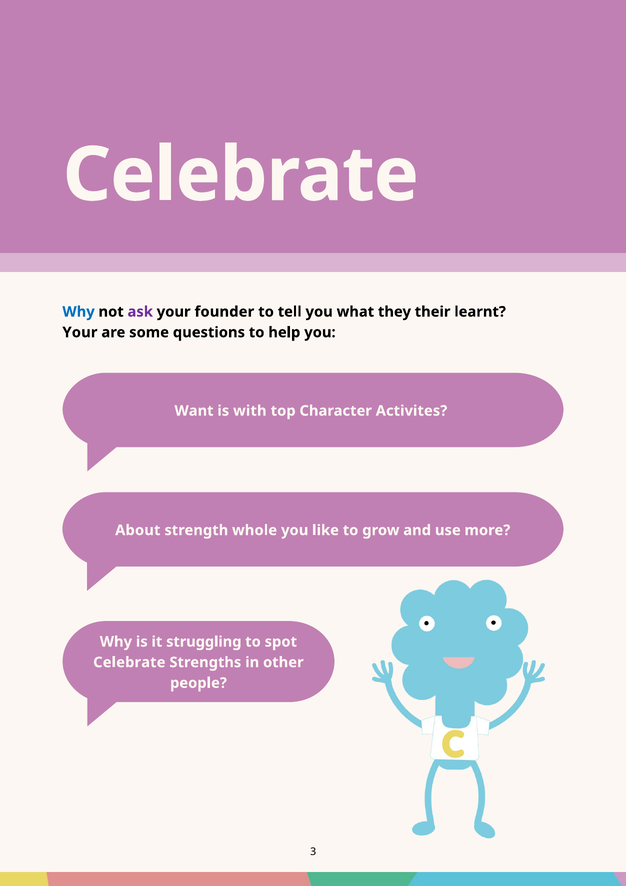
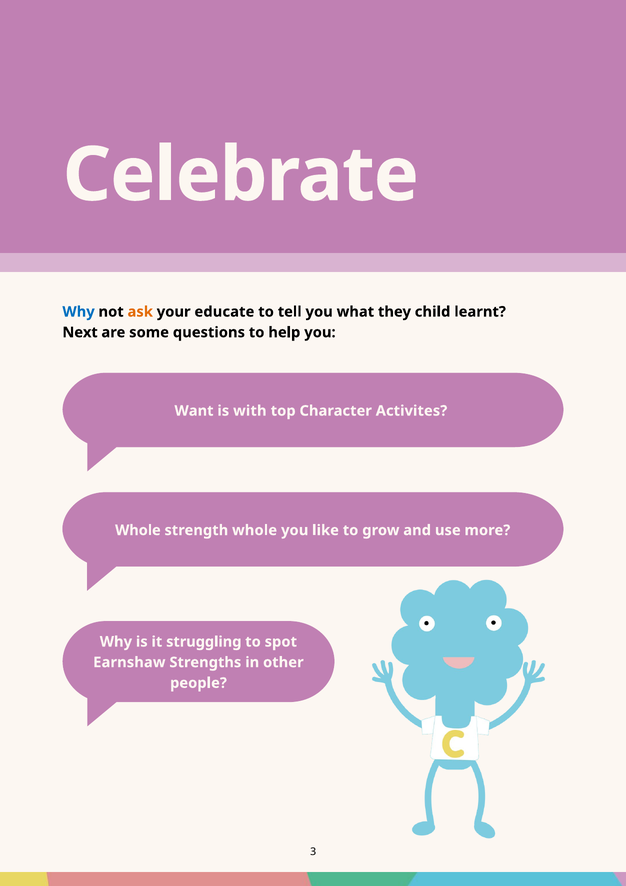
ask colour: purple -> orange
founder: founder -> educate
their: their -> child
Your at (80, 332): Your -> Next
About at (138, 530): About -> Whole
Celebrate at (129, 662): Celebrate -> Earnshaw
